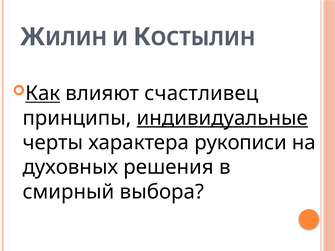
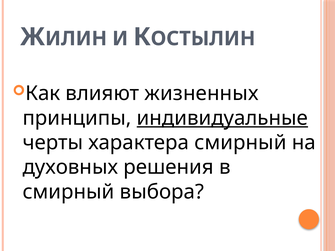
Как underline: present -> none
счастливец: счастливец -> жизненных
характера рукописи: рукописи -> смирный
